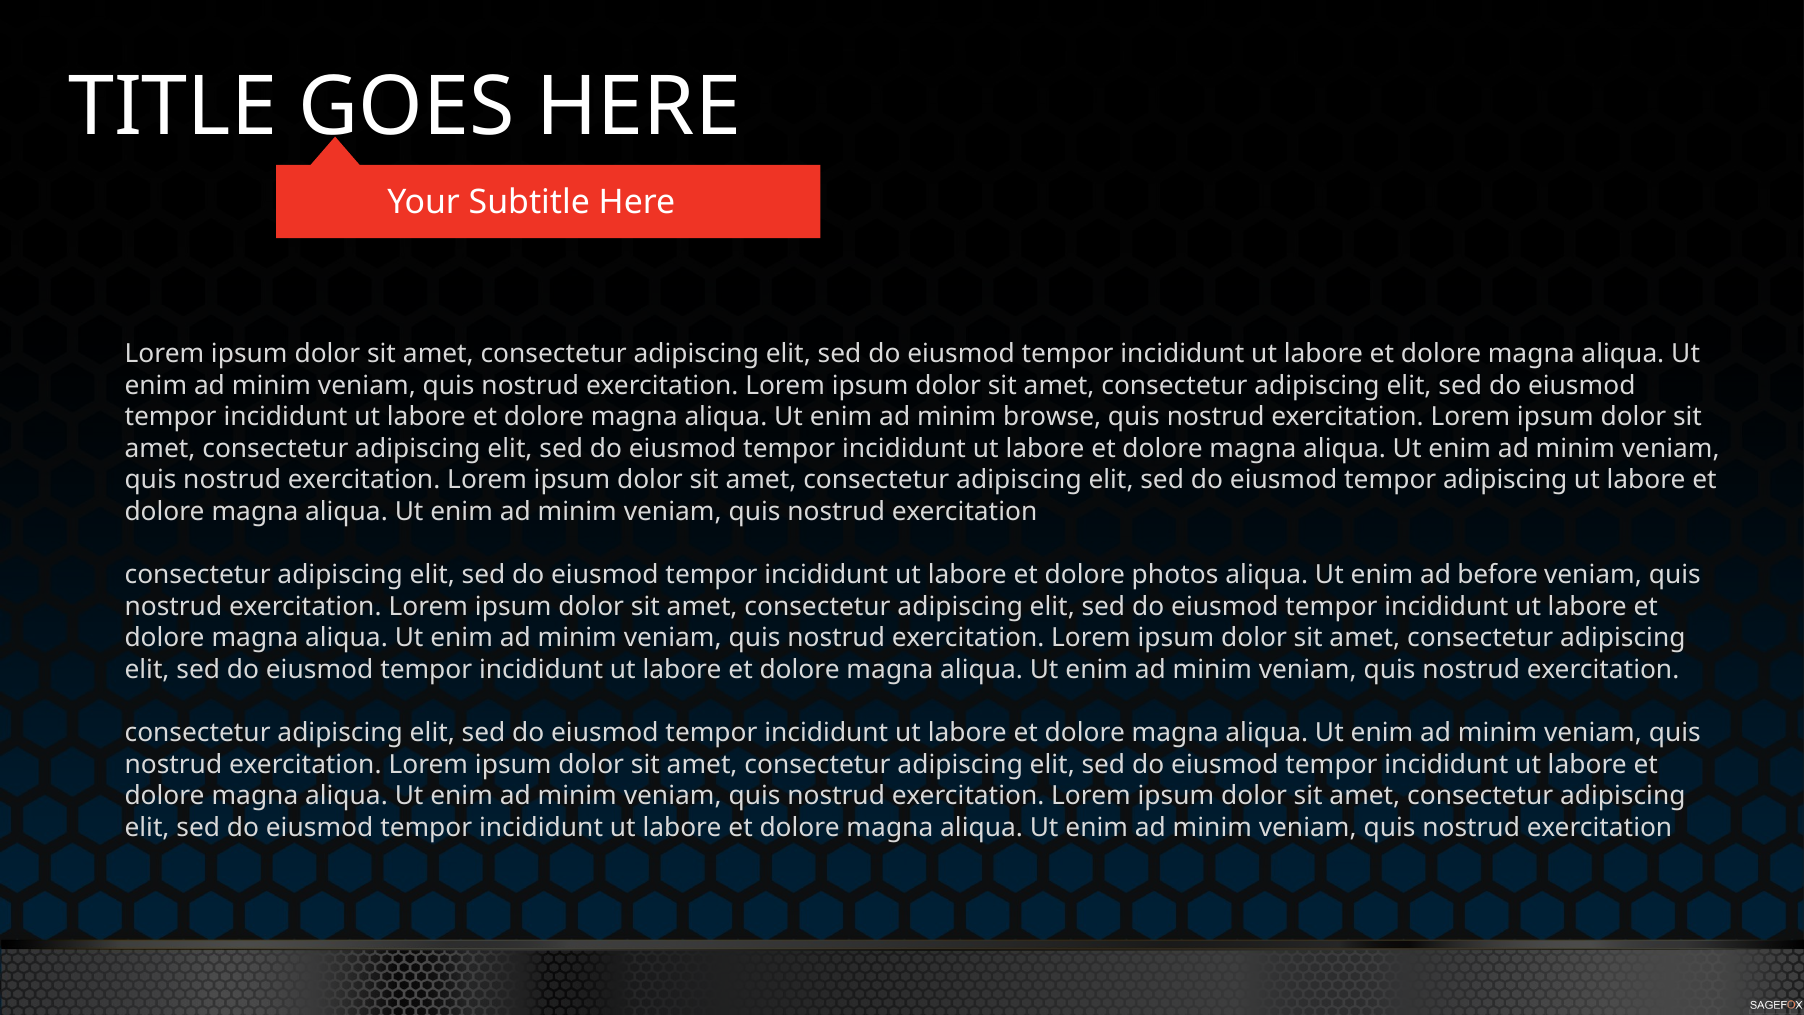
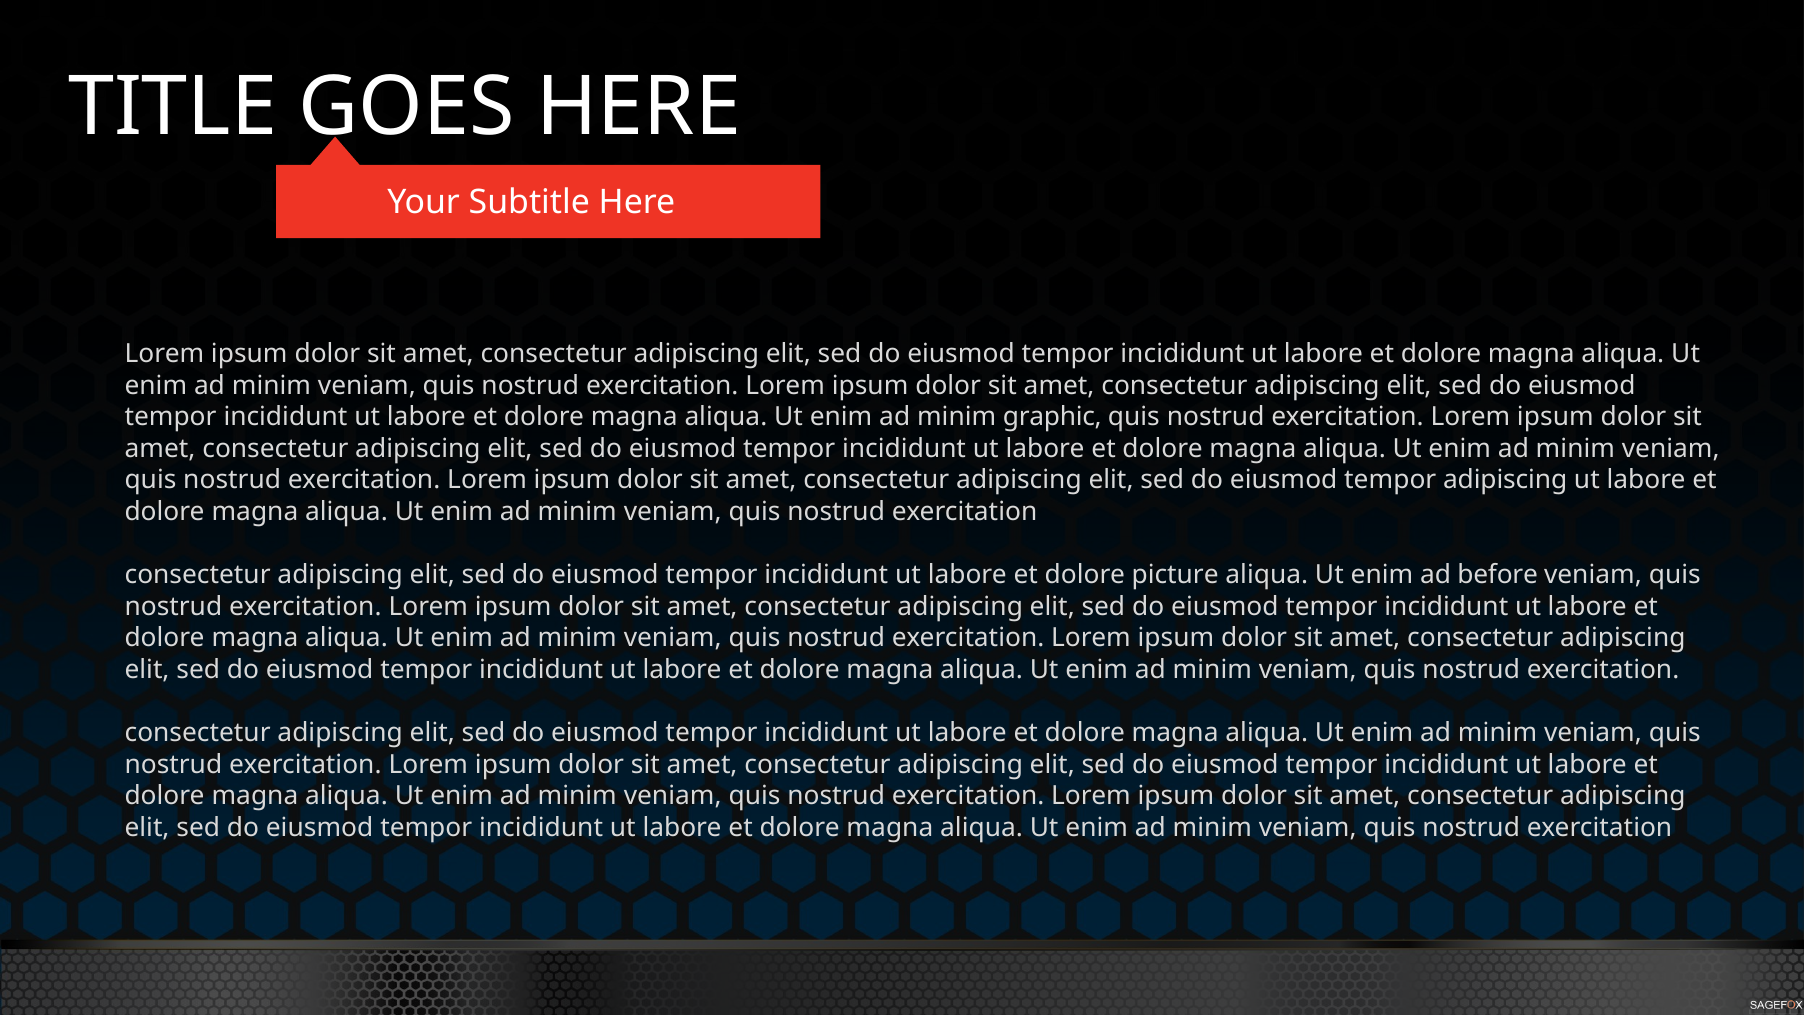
browse: browse -> graphic
photos: photos -> picture
